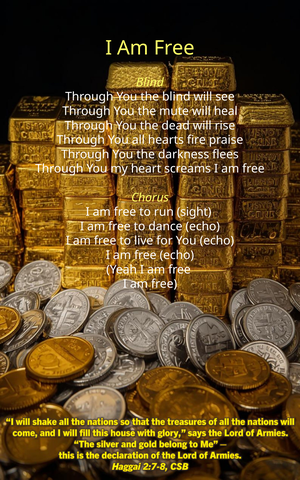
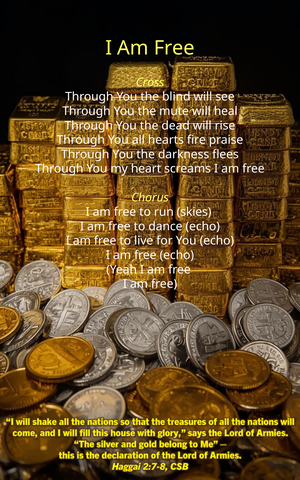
Blind at (150, 82): Blind -> Cross
sight: sight -> skies
